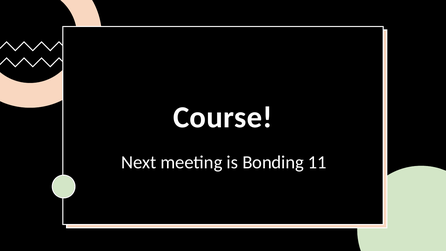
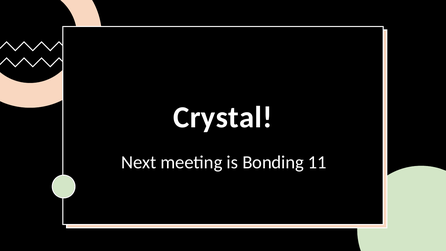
Course: Course -> Crystal
